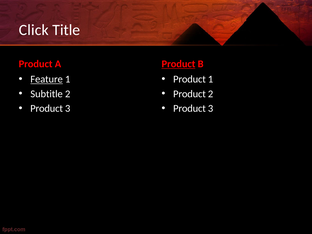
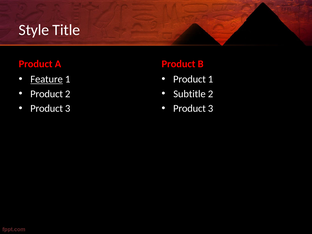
Click: Click -> Style
Product at (179, 64) underline: present -> none
Subtitle at (47, 94): Subtitle -> Product
Product at (190, 94): Product -> Subtitle
